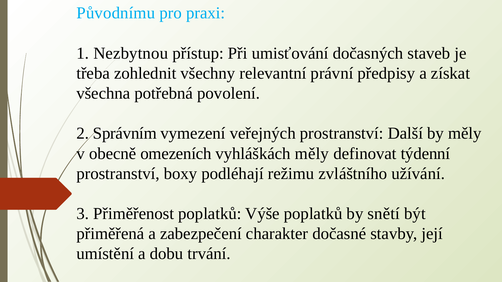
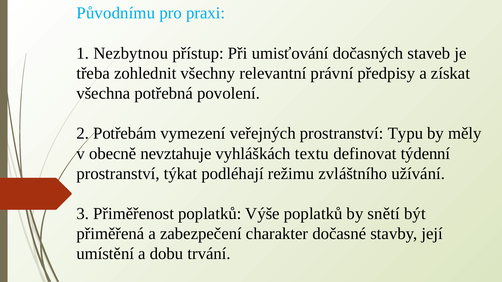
Správním: Správním -> Potřebám
Další: Další -> Typu
omezeních: omezeních -> nevztahuje
vyhláškách měly: měly -> textu
boxy: boxy -> týkat
